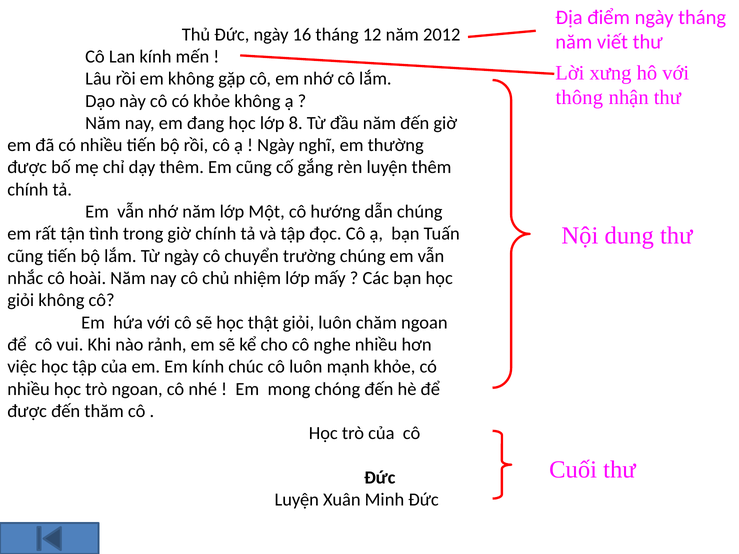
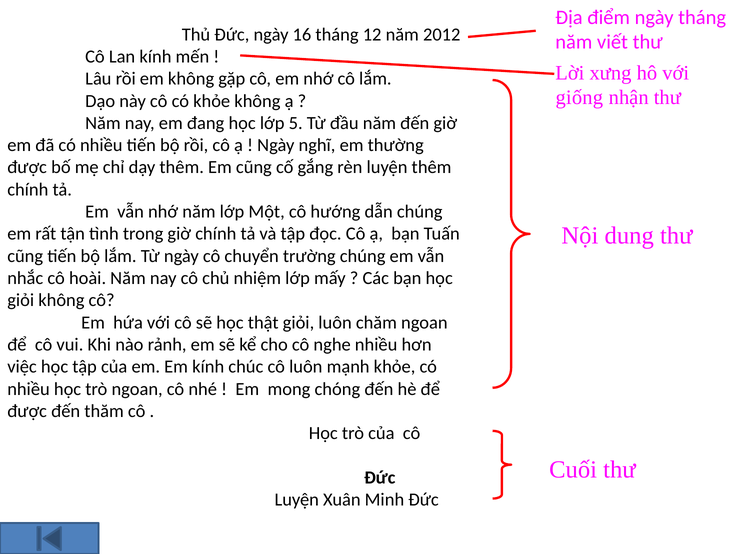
thông: thông -> giống
8: 8 -> 5
